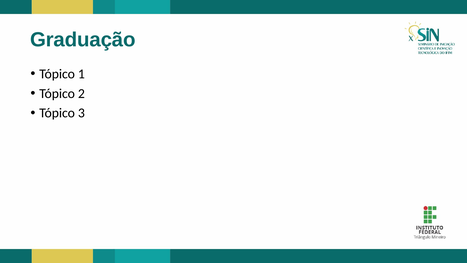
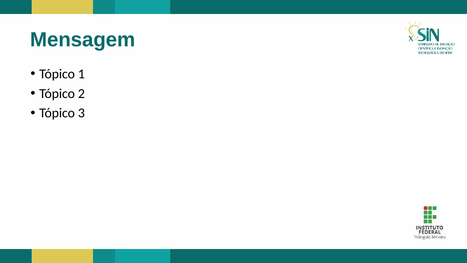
Graduação: Graduação -> Mensagem
